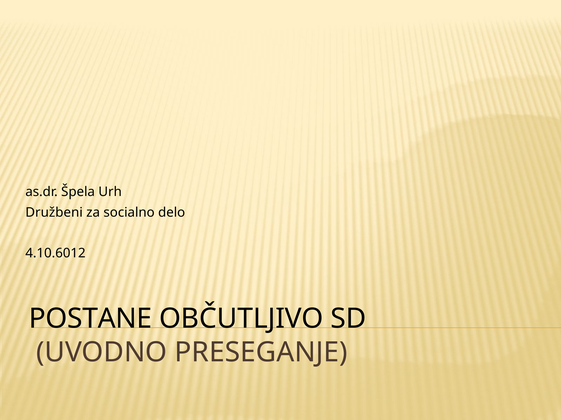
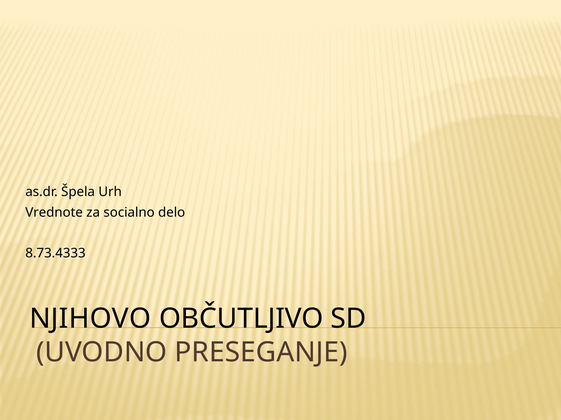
Družbeni: Družbeni -> Vrednote
4.10.6012: 4.10.6012 -> 8.73.4333
POSTANE: POSTANE -> NJIHOVO
